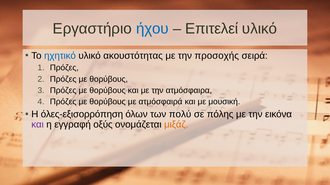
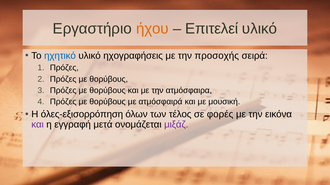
ήχου colour: blue -> orange
ακουστότητας: ακουστότητας -> ηχογραφήσεις
πολύ: πολύ -> τέλος
πόλης: πόλης -> φορές
οξύς: οξύς -> μετά
μιξάζ colour: orange -> purple
